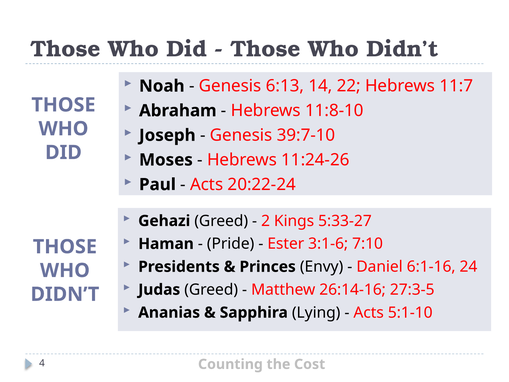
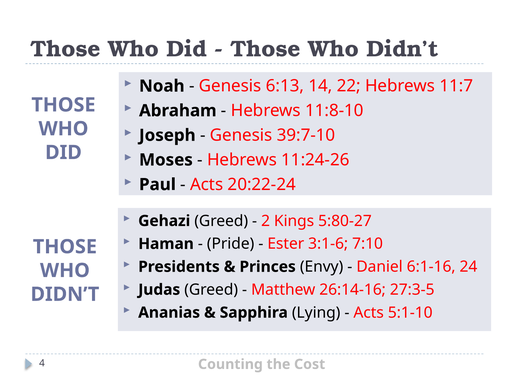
5:33-27: 5:33-27 -> 5:80-27
